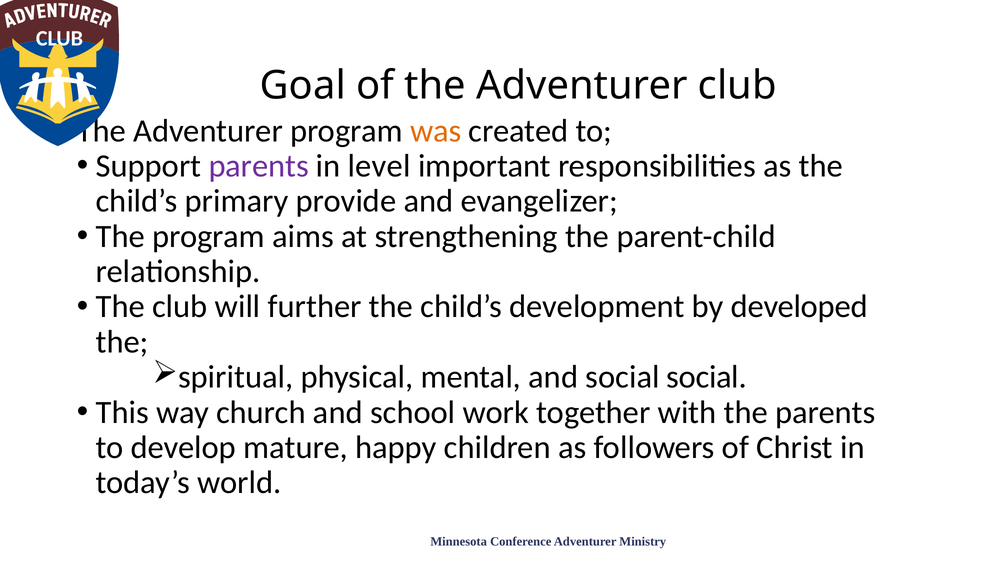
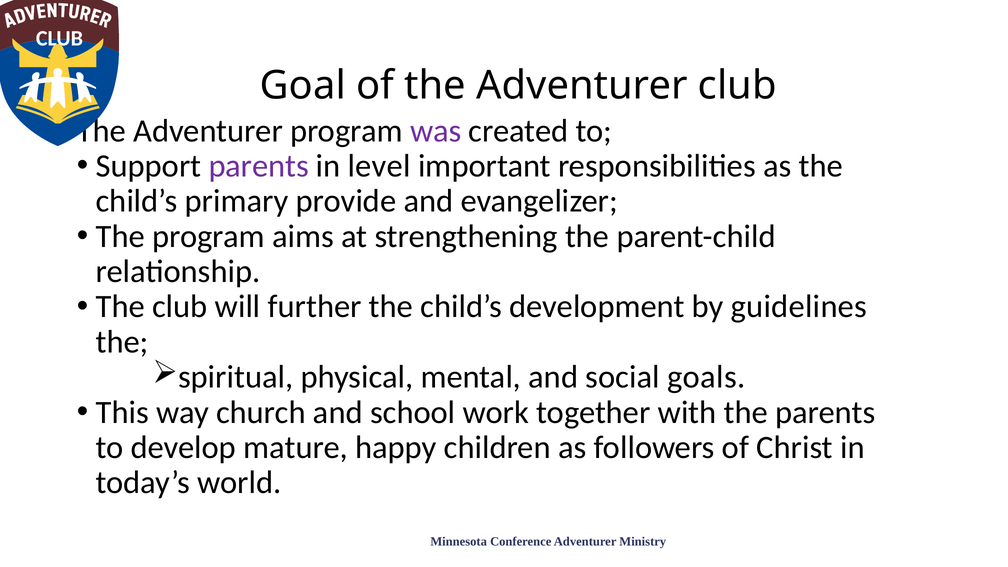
was colour: orange -> purple
developed: developed -> guidelines
social social: social -> goals
